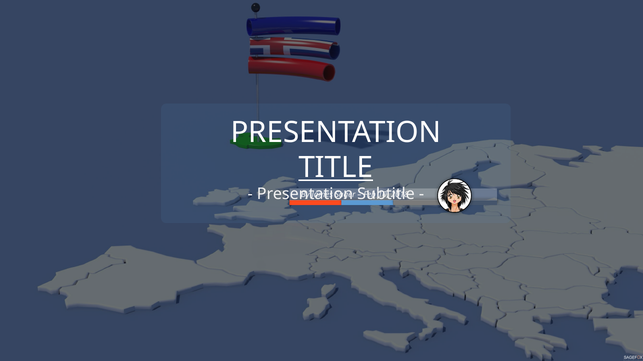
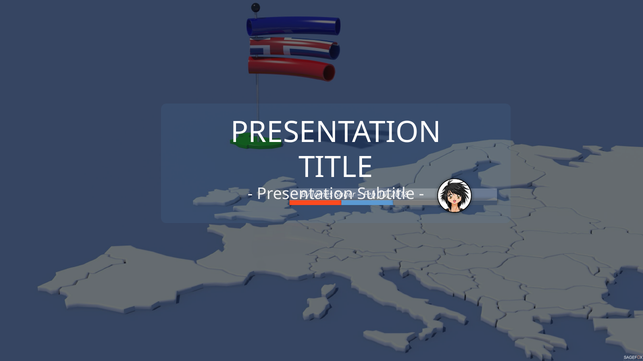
TITLE underline: present -> none
